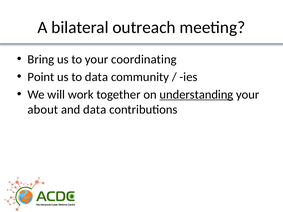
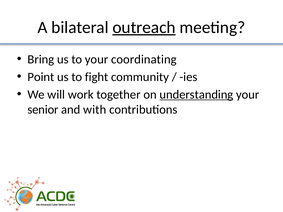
outreach underline: none -> present
to data: data -> fight
about: about -> senior
and data: data -> with
